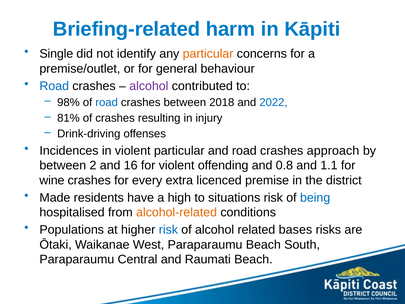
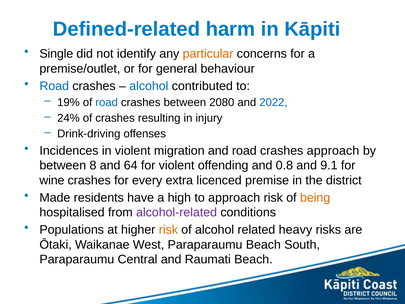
Briefing-related: Briefing-related -> Defined-related
alcohol at (149, 86) colour: purple -> blue
98%: 98% -> 19%
2018: 2018 -> 2080
81%: 81% -> 24%
violent particular: particular -> migration
2: 2 -> 8
16: 16 -> 64
1.1: 1.1 -> 9.1
to situations: situations -> approach
being colour: blue -> orange
alcohol-related colour: orange -> purple
risk at (168, 230) colour: blue -> orange
bases: bases -> heavy
